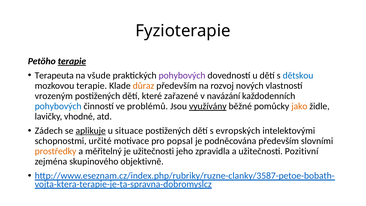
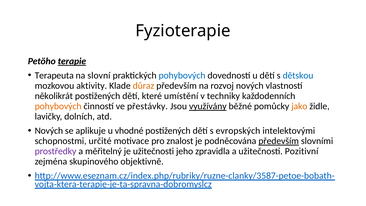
všude: všude -> slovní
pohybových at (182, 75) colour: purple -> blue
mozkovou terapie: terapie -> aktivity
vrozeným: vrozeným -> několikrát
zařazené: zařazené -> umístění
navázání: navázání -> techniky
pohybových at (58, 106) colour: blue -> orange
problémů: problémů -> přestávky
vhodné: vhodné -> dolních
Zádech at (49, 131): Zádech -> Nových
aplikuje underline: present -> none
situace: situace -> vhodné
popsal: popsal -> znalost
především at (279, 141) underline: none -> present
prostředky colour: orange -> purple
